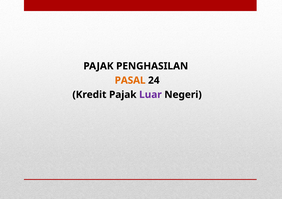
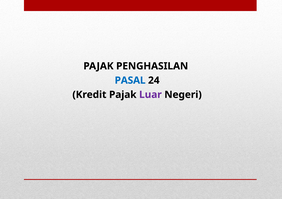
PASAL colour: orange -> blue
